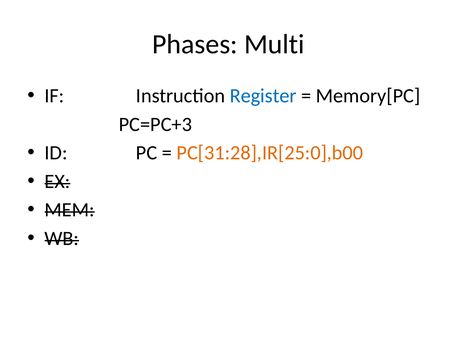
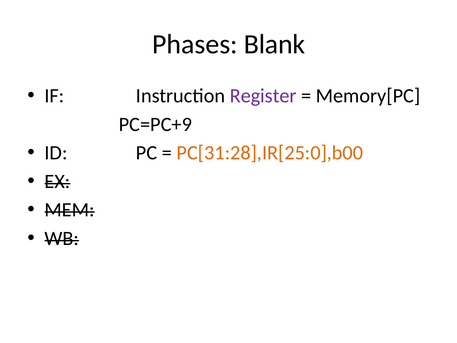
Multi: Multi -> Blank
Register colour: blue -> purple
PC=PC+3: PC=PC+3 -> PC=PC+9
